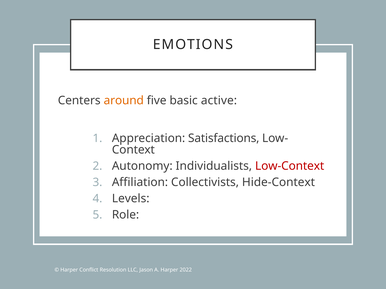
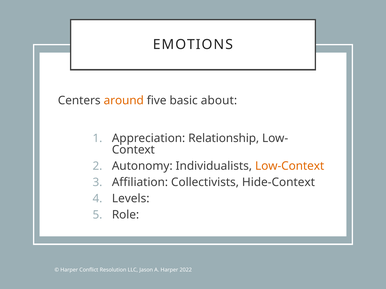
active: active -> about
Satisfactions: Satisfactions -> Relationship
Low-Context colour: red -> orange
